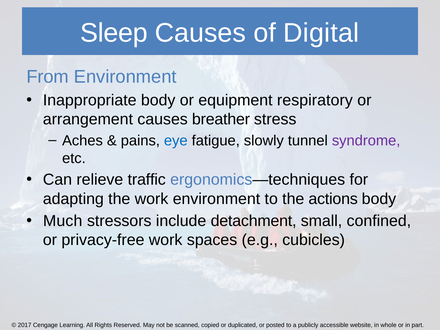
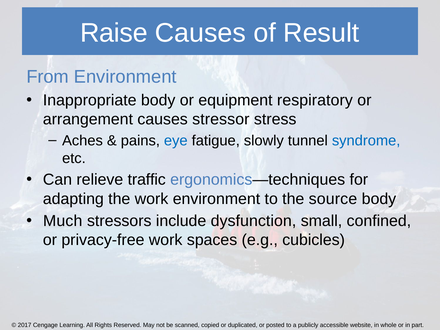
Sleep: Sleep -> Raise
Digital: Digital -> Result
breather: breather -> stressor
syndrome colour: purple -> blue
actions: actions -> source
detachment: detachment -> dysfunction
